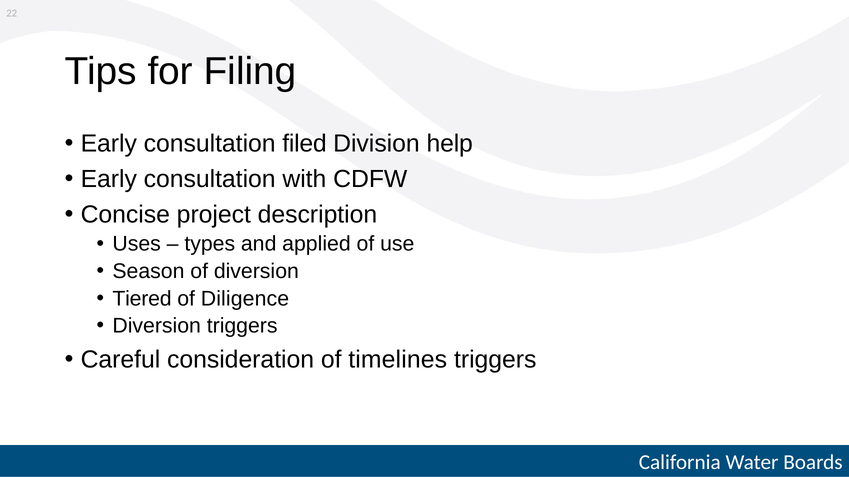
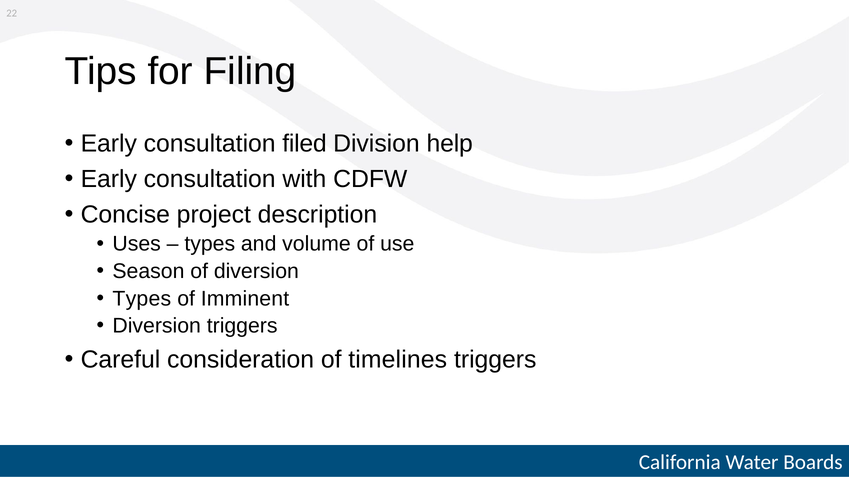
applied: applied -> volume
Tiered at (142, 299): Tiered -> Types
Diligence: Diligence -> Imminent
